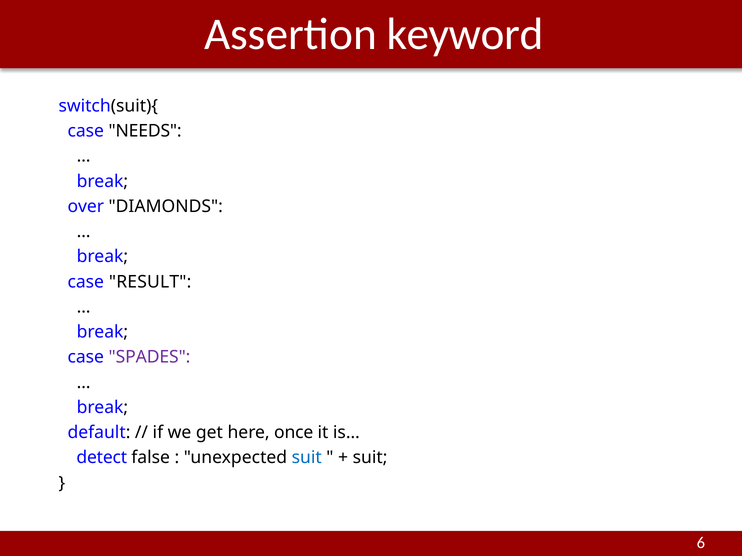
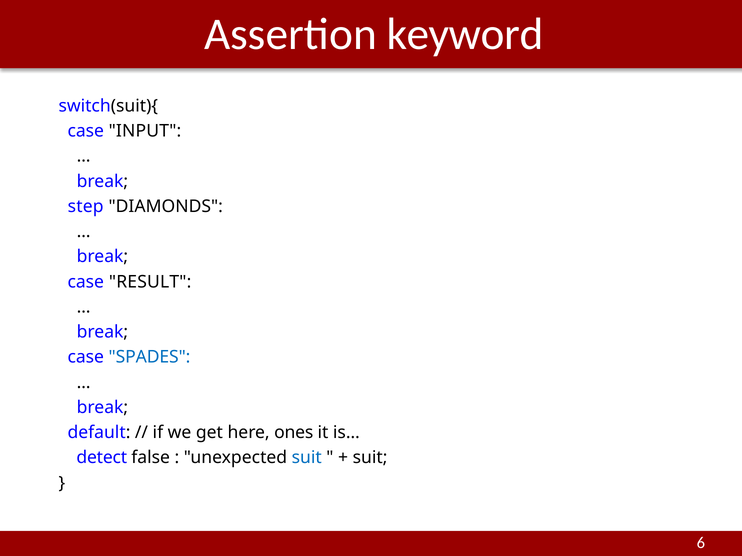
NEEDS: NEEDS -> INPUT
over: over -> step
SPADES colour: purple -> blue
once: once -> ones
